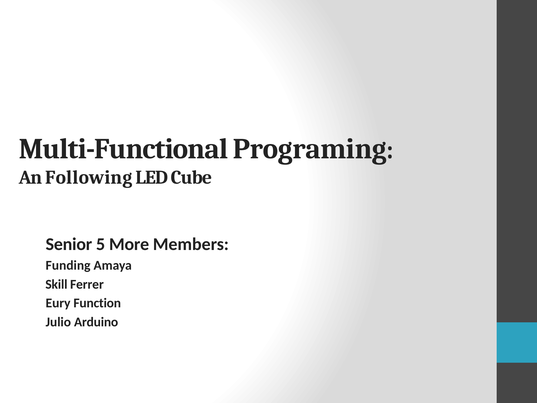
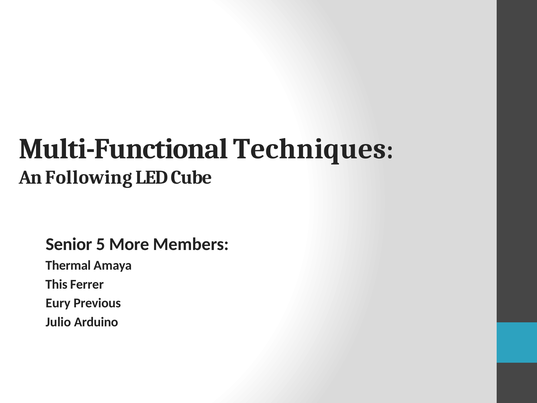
Programing: Programing -> Techniques
Funding: Funding -> Thermal
Skill: Skill -> This
Function: Function -> Previous
